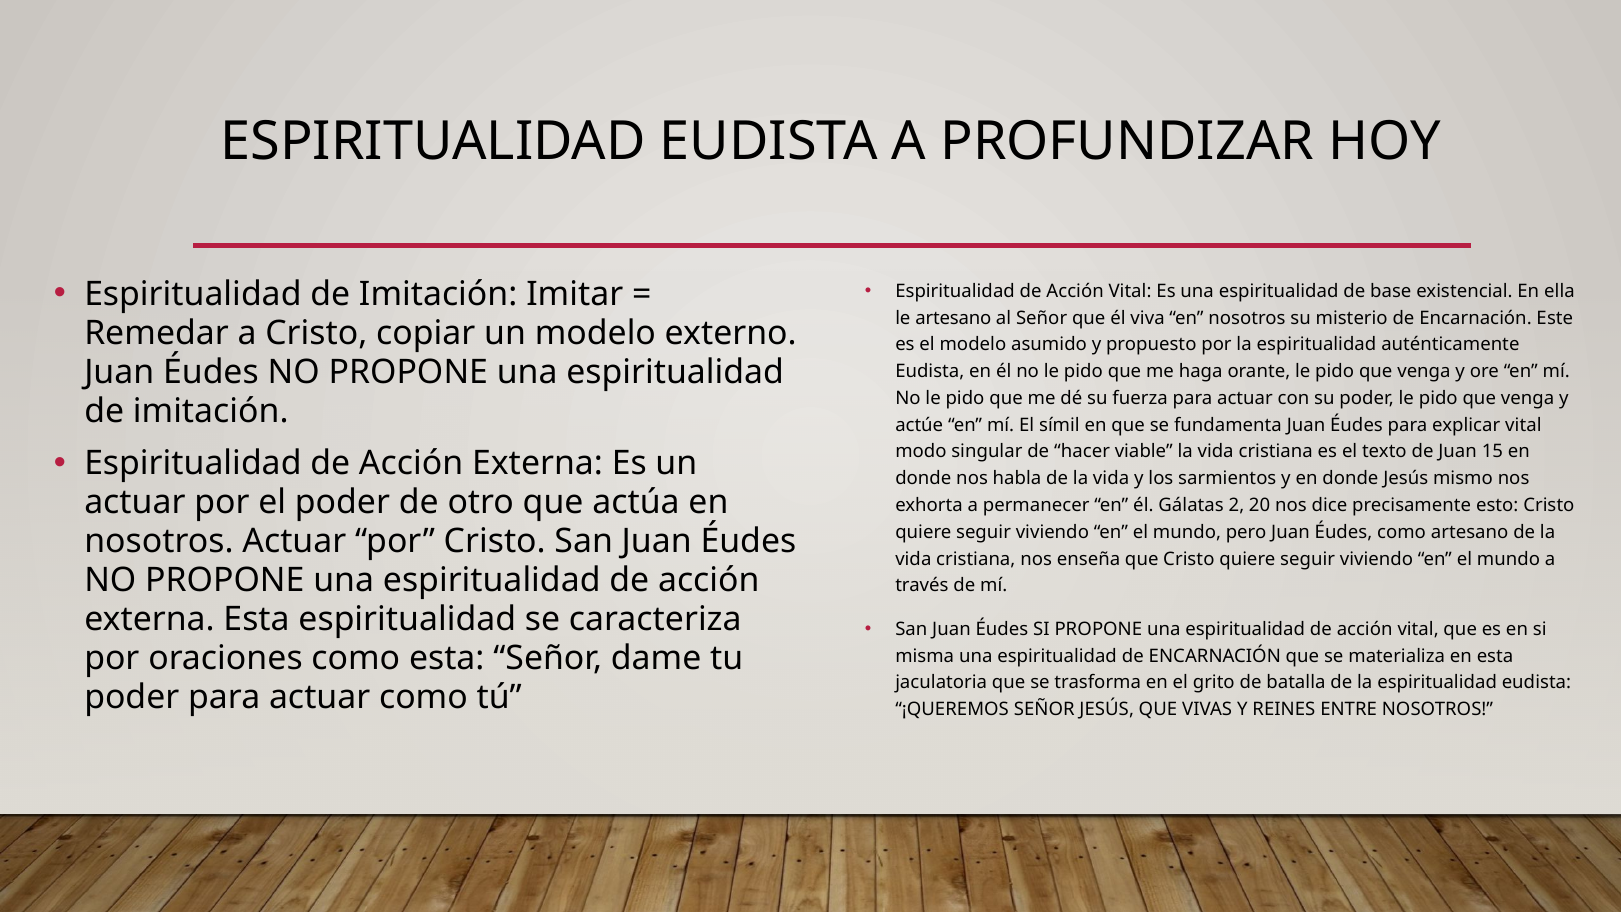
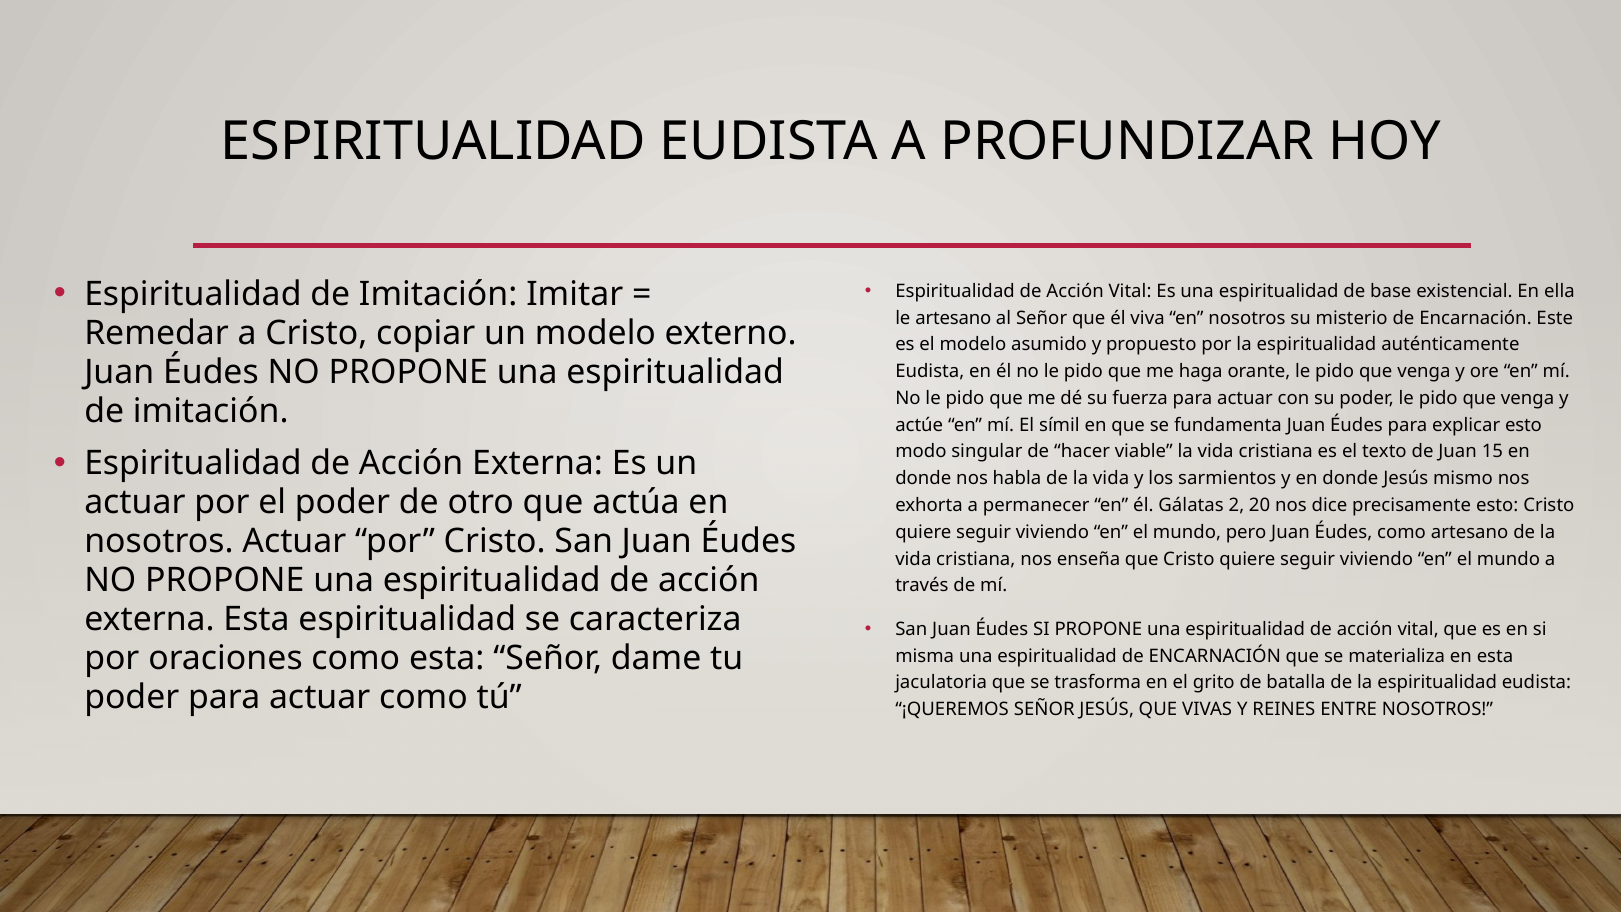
explicar vital: vital -> esto
